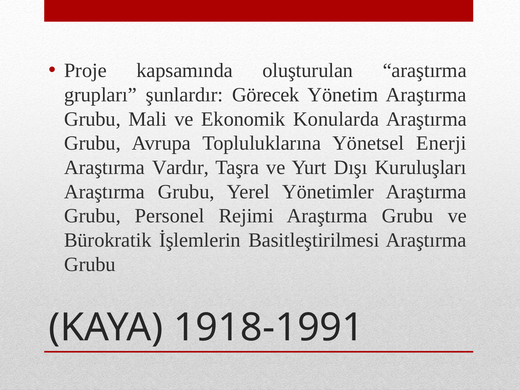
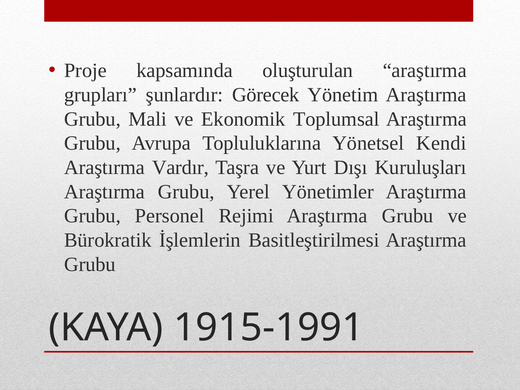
Konularda: Konularda -> Toplumsal
Enerji: Enerji -> Kendi
1918-1991: 1918-1991 -> 1915-1991
